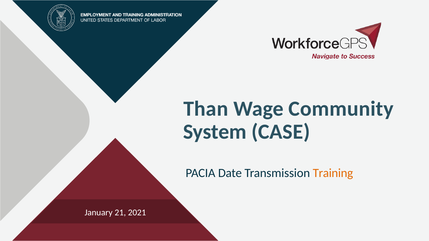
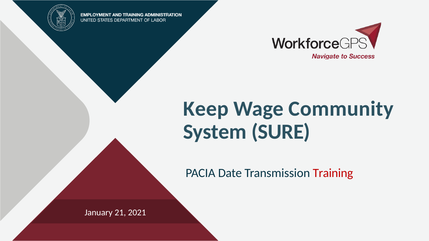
Than: Than -> Keep
CASE: CASE -> SURE
Training colour: orange -> red
